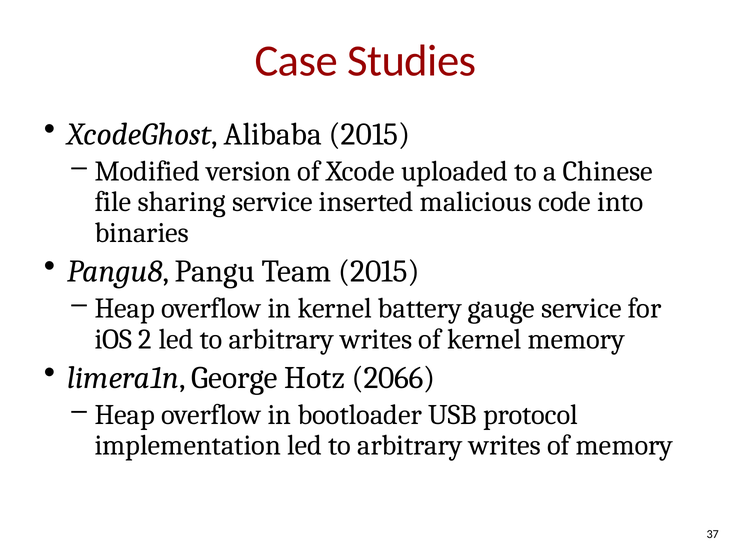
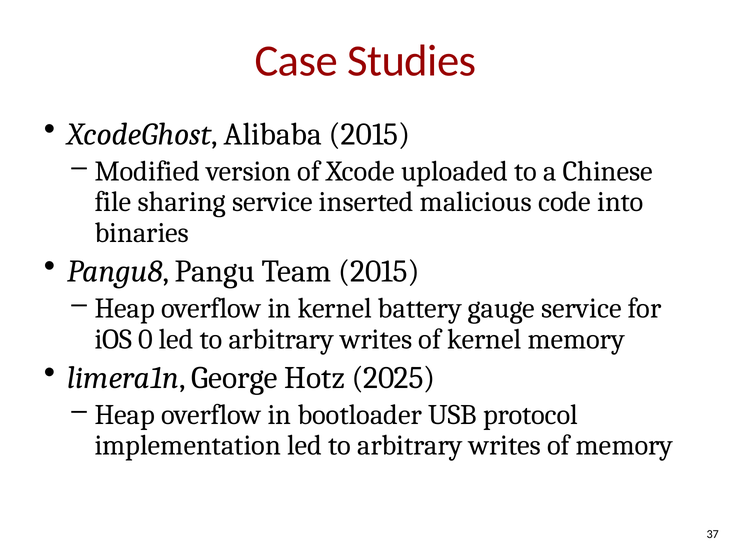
2: 2 -> 0
2066: 2066 -> 2025
